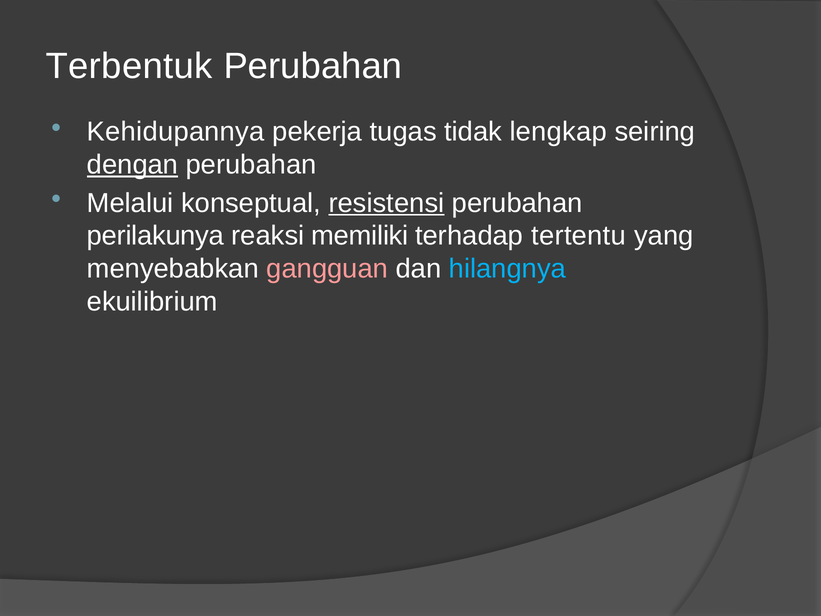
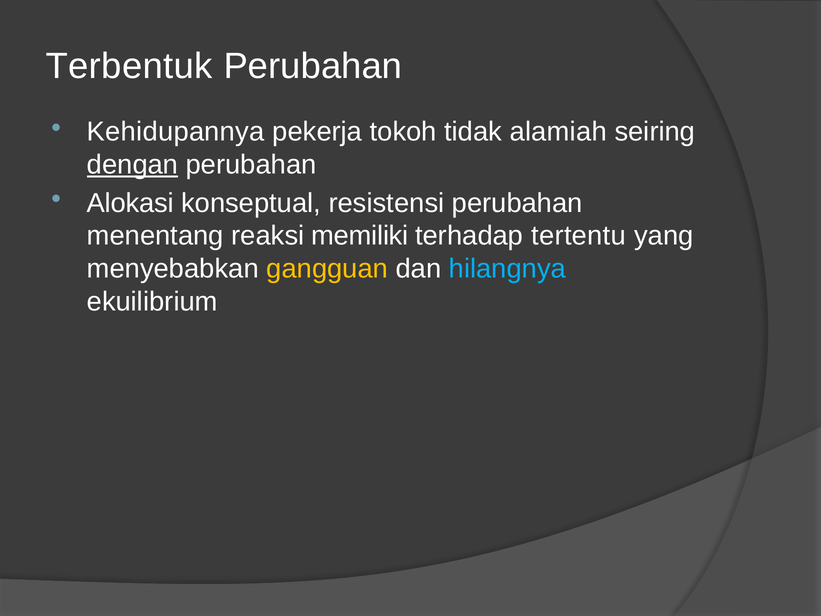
tugas: tugas -> tokoh
lengkap: lengkap -> alamiah
Melalui: Melalui -> Alokasi
resistensi underline: present -> none
perilakunya: perilakunya -> menentang
gangguan colour: pink -> yellow
